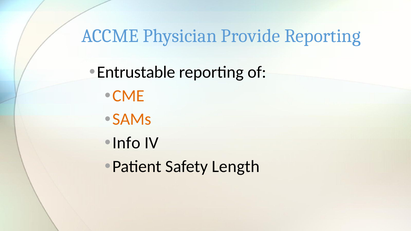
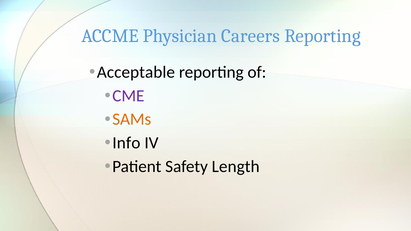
Provide: Provide -> Careers
Entrustable: Entrustable -> Acceptable
CME colour: orange -> purple
